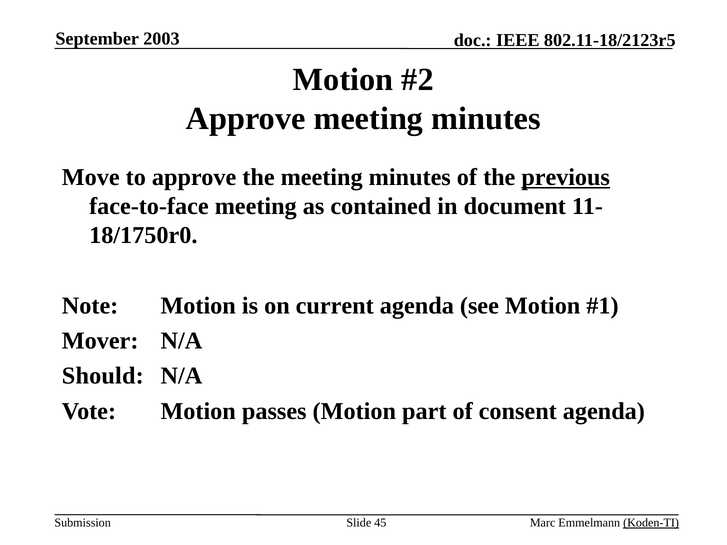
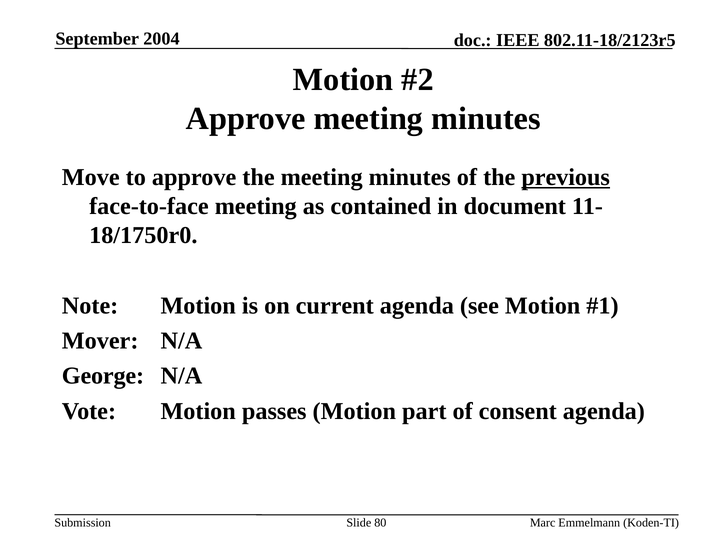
2003: 2003 -> 2004
Should: Should -> George
45: 45 -> 80
Koden-TI underline: present -> none
